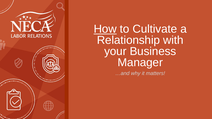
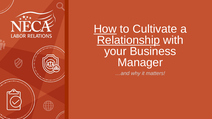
Relationship underline: none -> present
